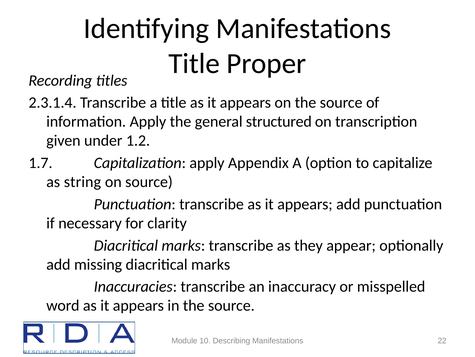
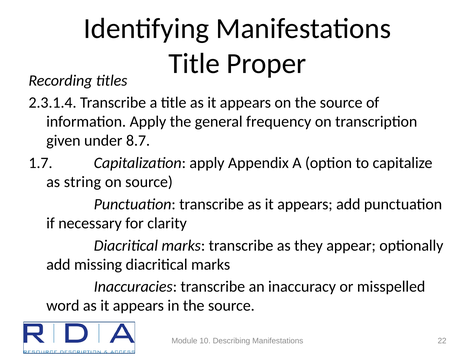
structured: structured -> frequency
1.2: 1.2 -> 8.7
